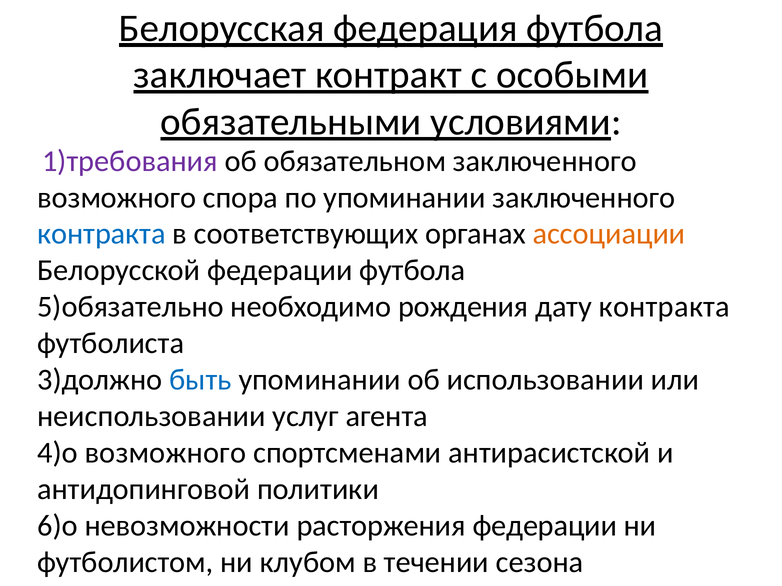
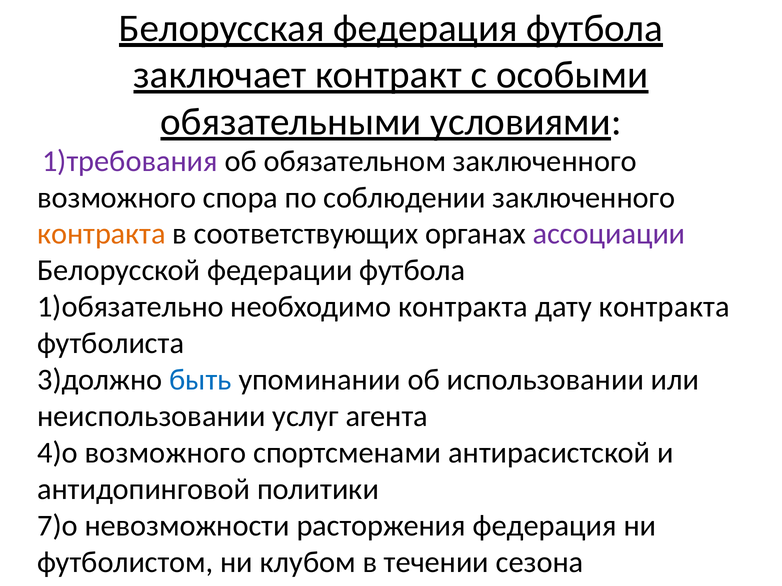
по упоминании: упоминании -> соблюдении
контракта at (101, 234) colour: blue -> orange
ассоциации colour: orange -> purple
5)обязательно: 5)обязательно -> 1)обязательно
необходимо рождения: рождения -> контракта
6)о: 6)о -> 7)о
расторжения федерации: федерации -> федерация
